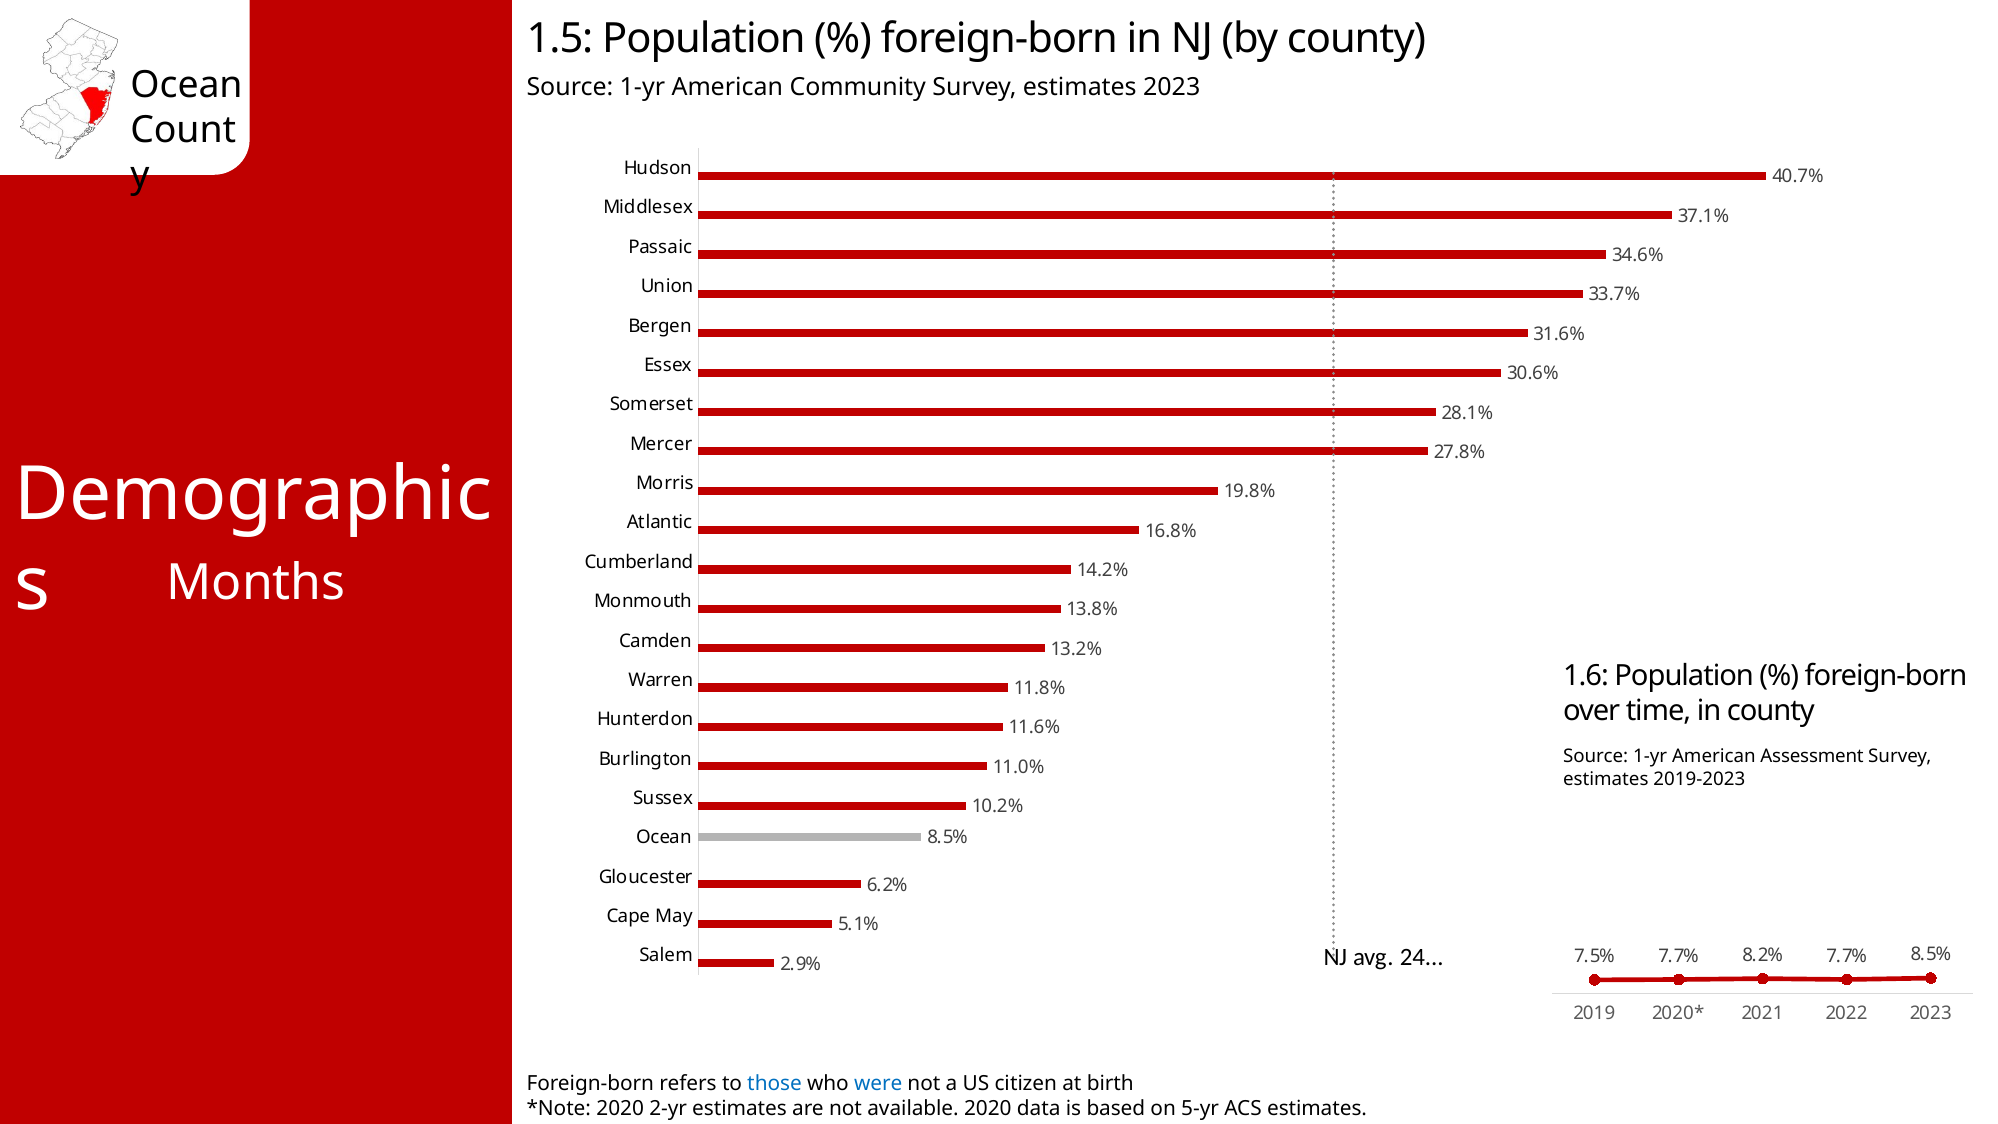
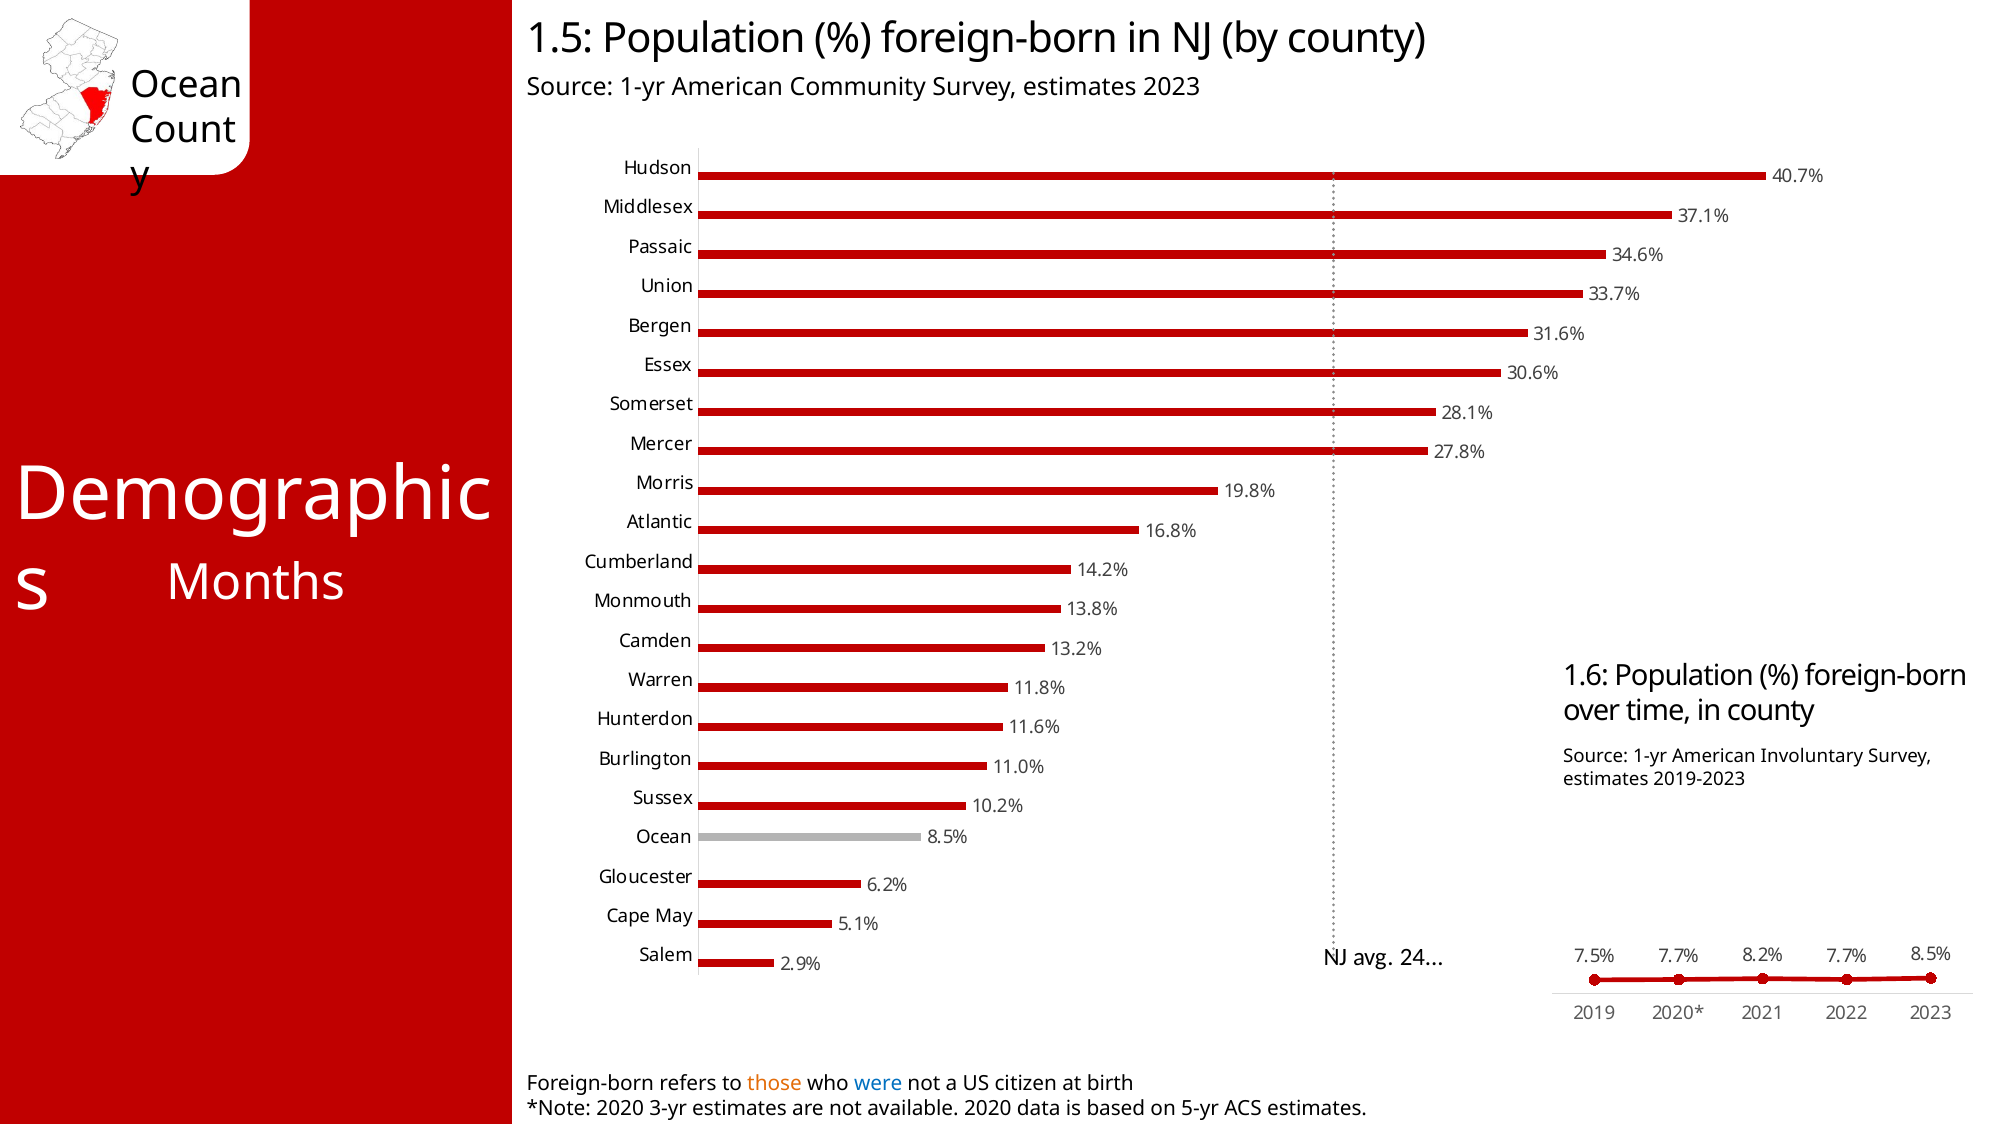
Assessment: Assessment -> Involuntary
those colour: blue -> orange
2-yr: 2-yr -> 3-yr
